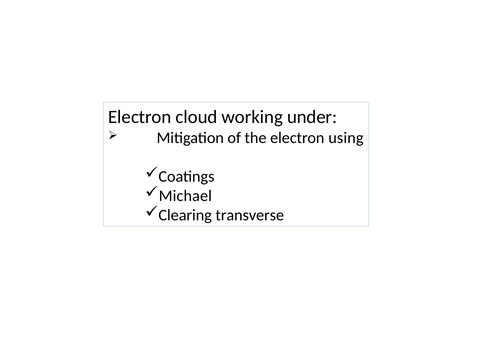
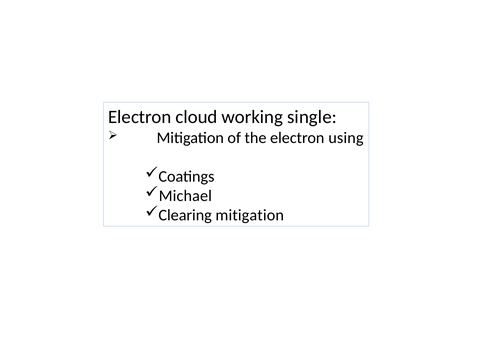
under: under -> single
Clearing transverse: transverse -> mitigation
